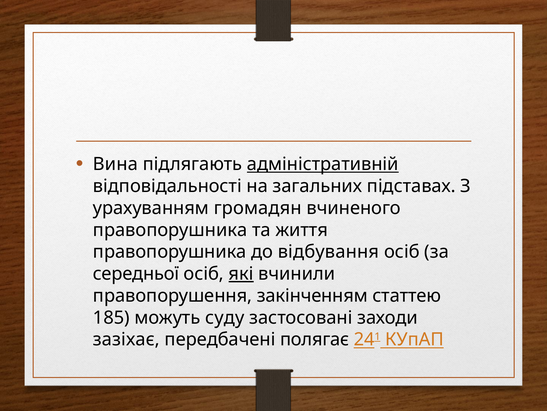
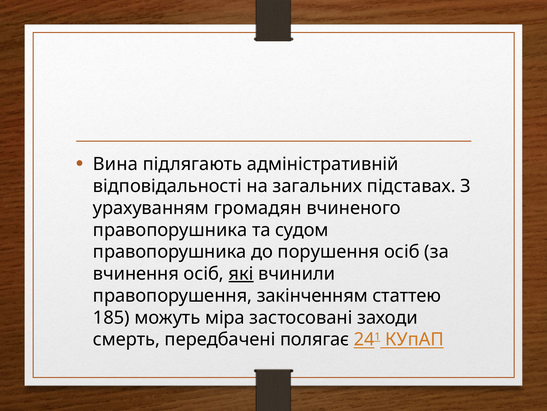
адміністративній underline: present -> none
життя: життя -> судом
відбування: відбування -> порушення
середньої: середньої -> вчинення
суду: суду -> міра
зазіхає: зазіхає -> смерть
